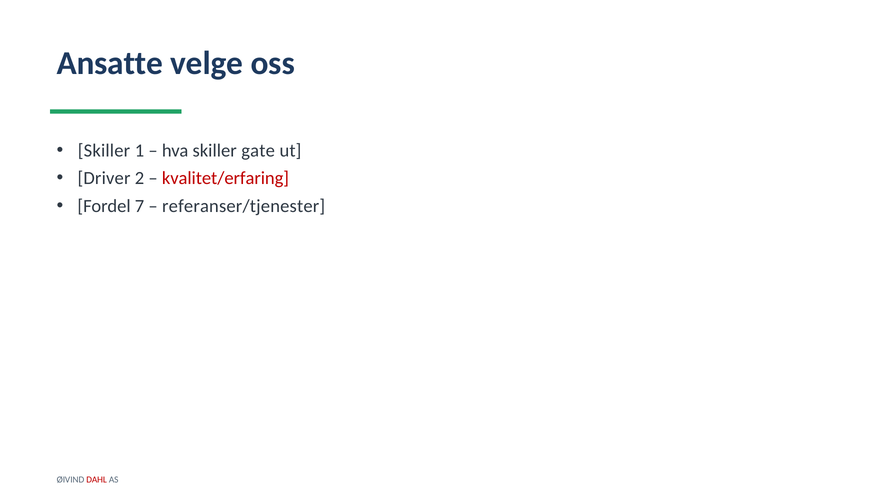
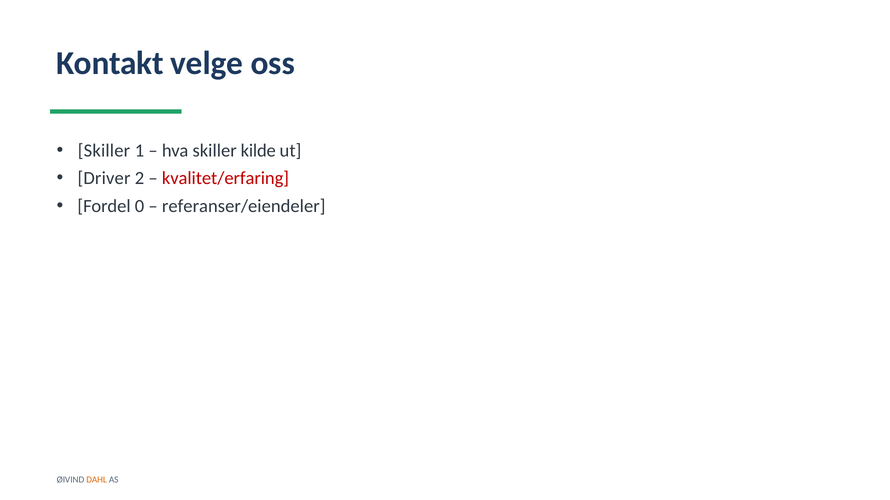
Ansatte: Ansatte -> Kontakt
gate: gate -> kilde
7: 7 -> 0
referanser/tjenester: referanser/tjenester -> referanser/eiendeler
DAHL colour: red -> orange
